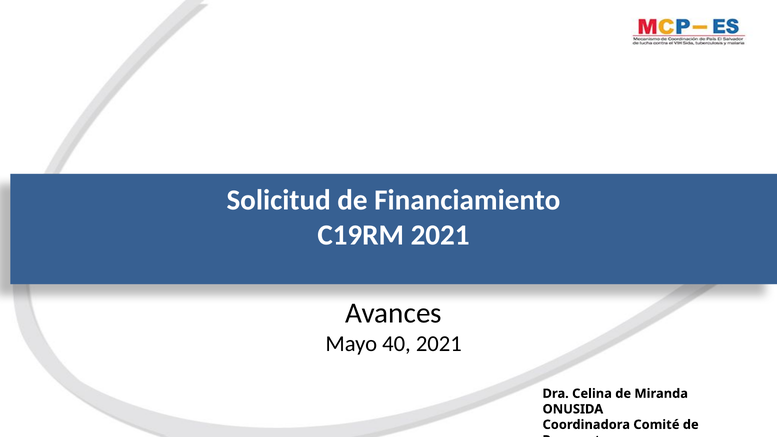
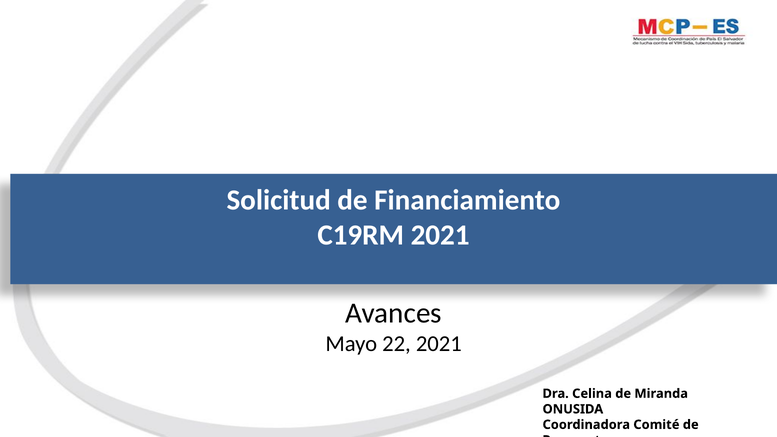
40: 40 -> 22
